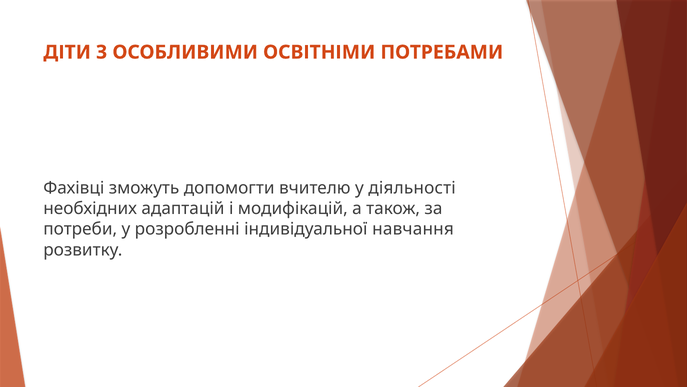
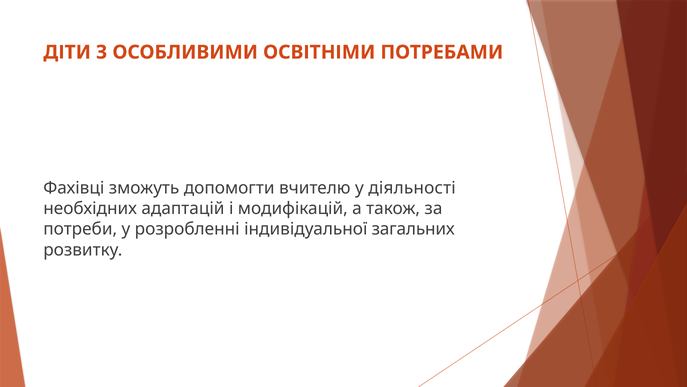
навчання: навчання -> загальних
